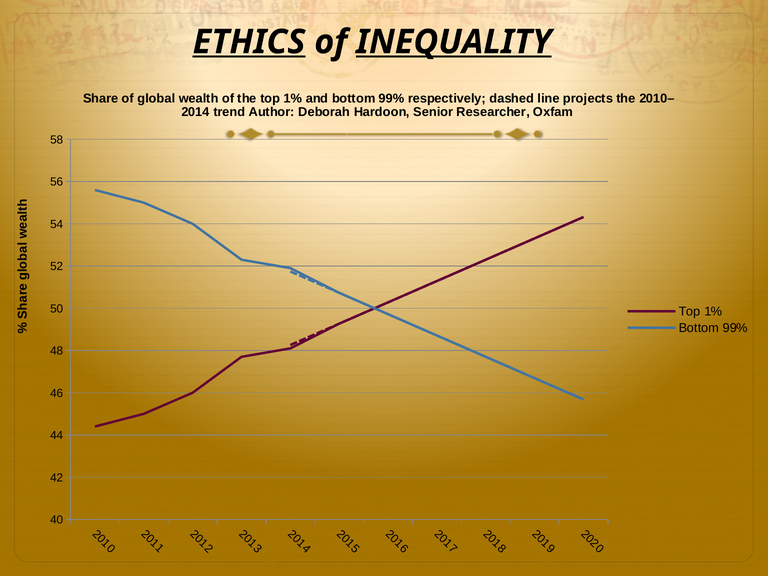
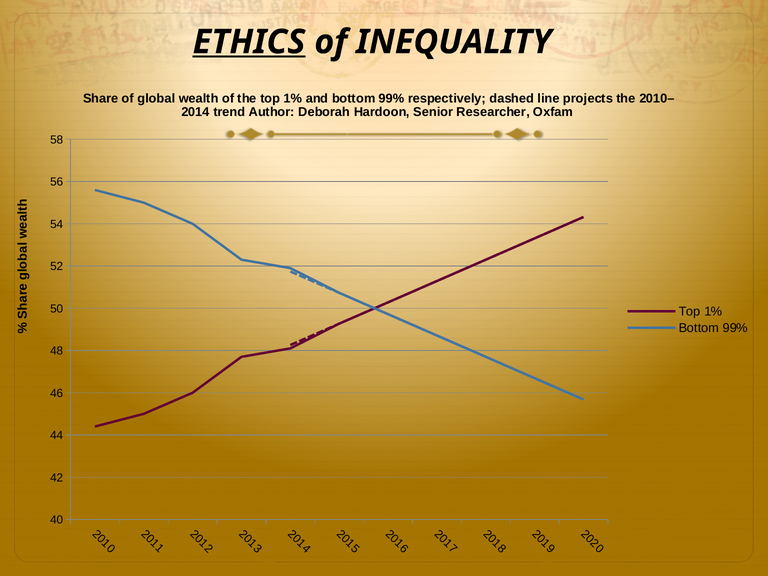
INEQUALITY underline: present -> none
